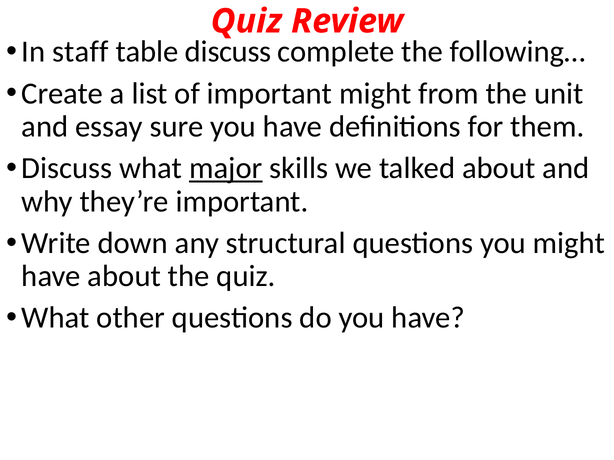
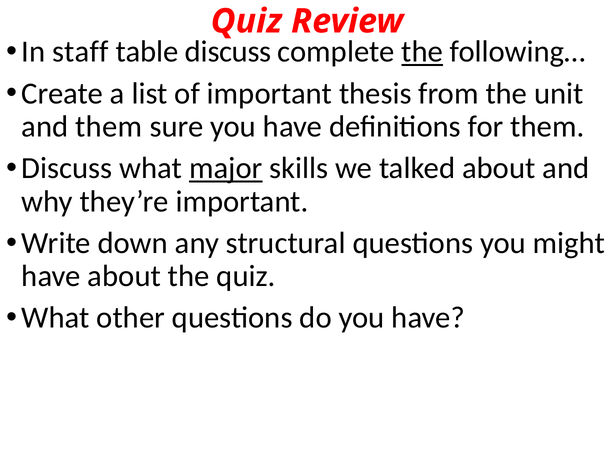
the at (422, 52) underline: none -> present
important might: might -> thesis
and essay: essay -> them
